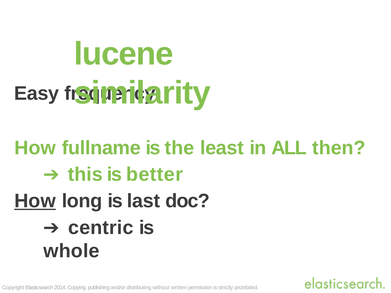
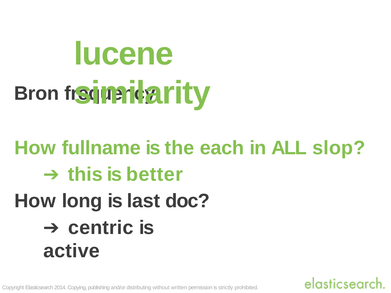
Easy: Easy -> Bron
least: least -> each
then: then -> slop
How at (35, 201) underline: present -> none
whole: whole -> active
